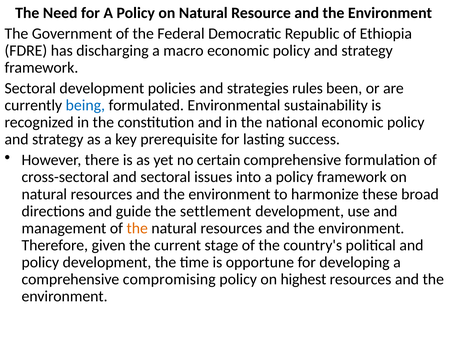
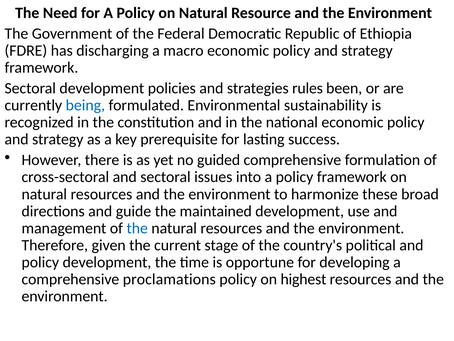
certain: certain -> guided
settlement: settlement -> maintained
the at (137, 228) colour: orange -> blue
compromising: compromising -> proclamations
